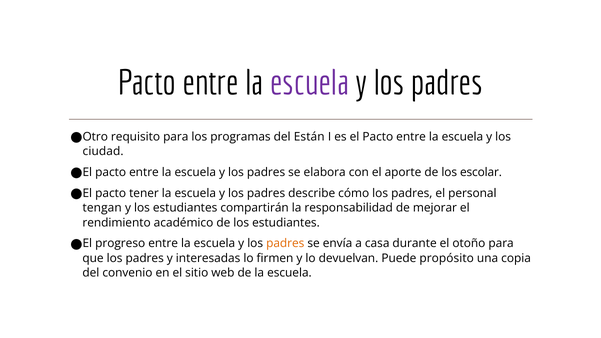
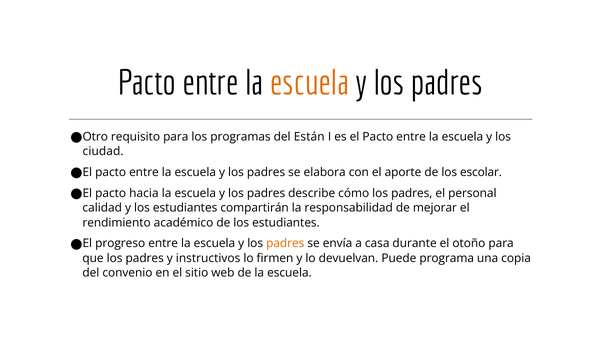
escuela at (310, 83) colour: purple -> orange
tener: tener -> hacia
tengan: tengan -> calidad
interesadas: interesadas -> instructivos
propósito: propósito -> programa
